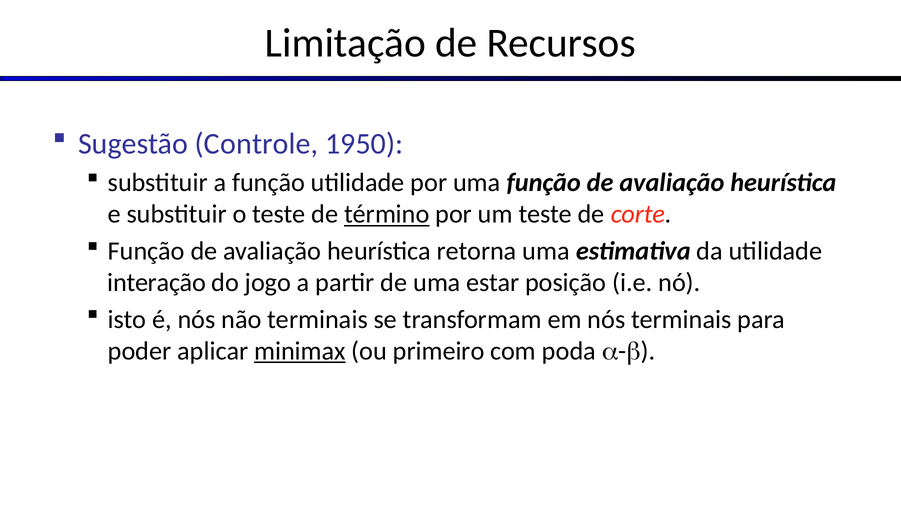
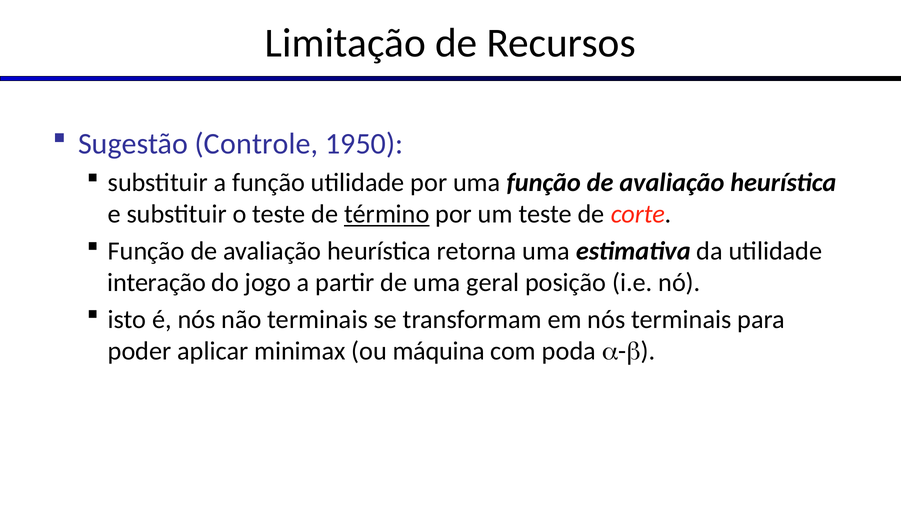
estar: estar -> geral
minimax underline: present -> none
primeiro: primeiro -> máquina
